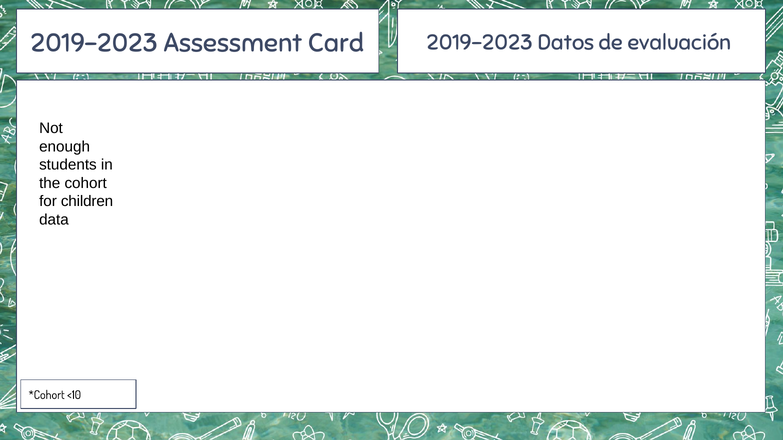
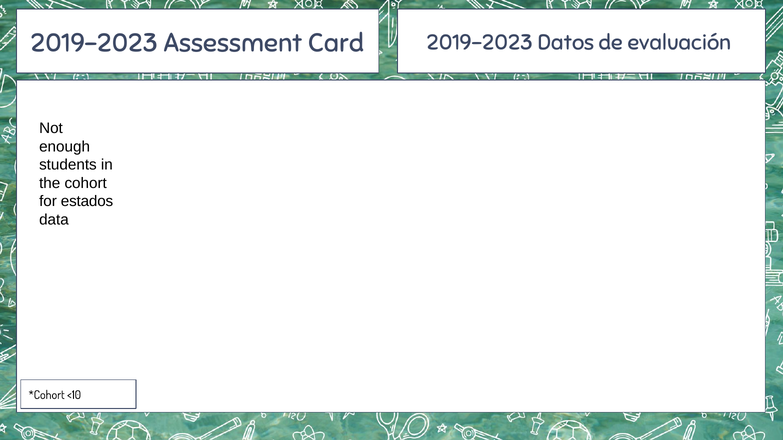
children: children -> estados
